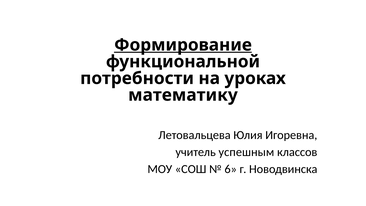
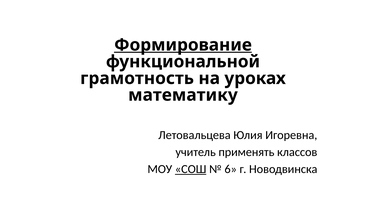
потребности: потребности -> грамотность
успешным: успешным -> применять
СОШ underline: none -> present
